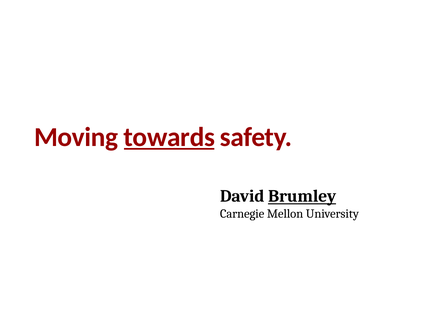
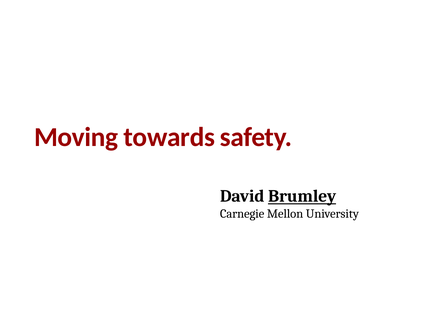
towards underline: present -> none
